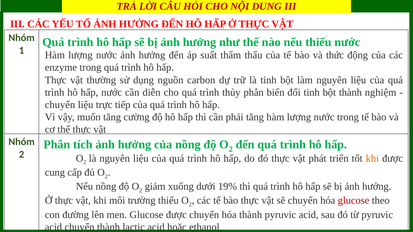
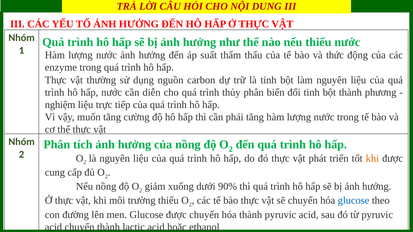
nghiệm: nghiệm -> phương
chuyển at (60, 105): chuyển -> nghiệm
19%: 19% -> 90%
glucose at (354, 201) colour: red -> blue
